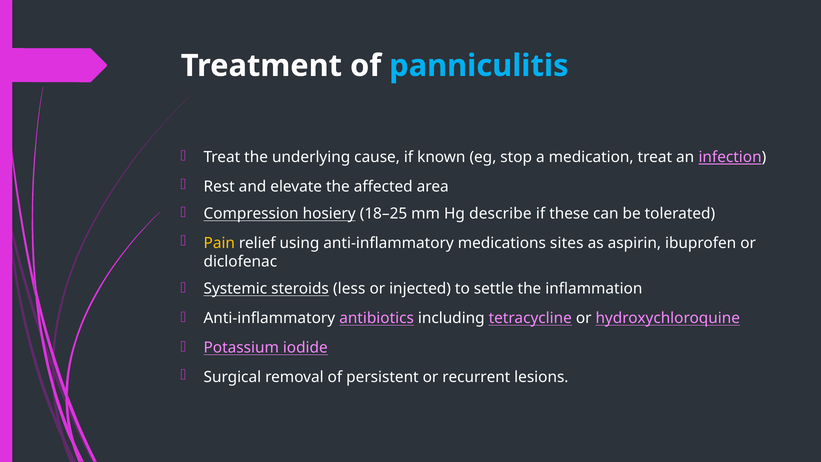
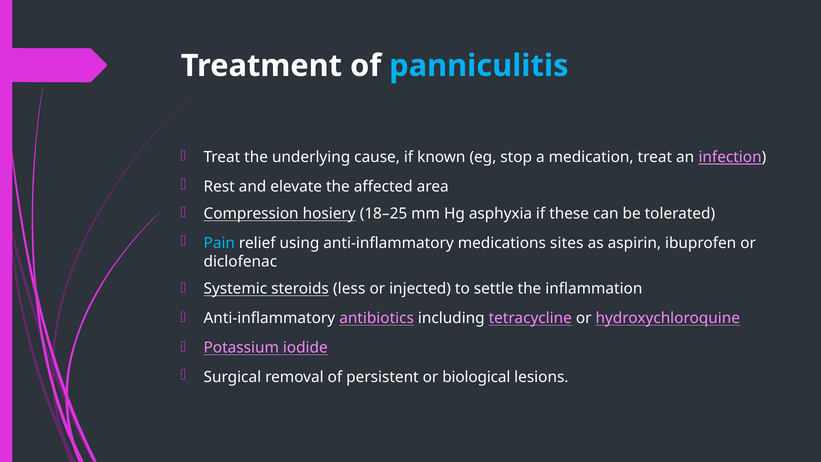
describe: describe -> asphyxia
Pain colour: yellow -> light blue
recurrent: recurrent -> biological
